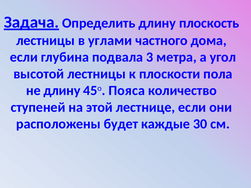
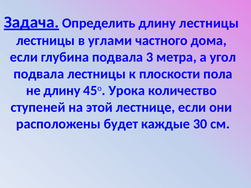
длину плоскость: плоскость -> лестницы
высотой at (39, 74): высотой -> подвала
Пояса: Пояса -> Урока
